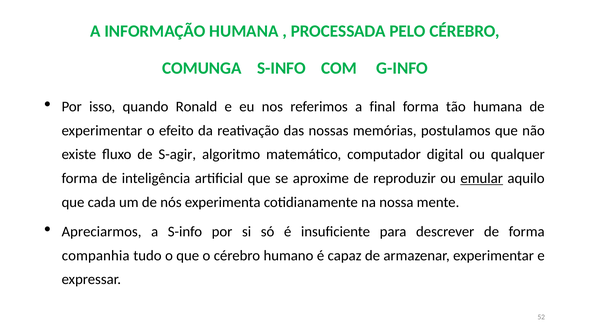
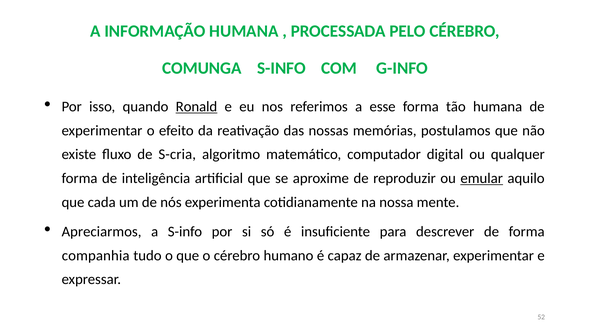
Ronald underline: none -> present
final: final -> esse
S-agir: S-agir -> S-cria
